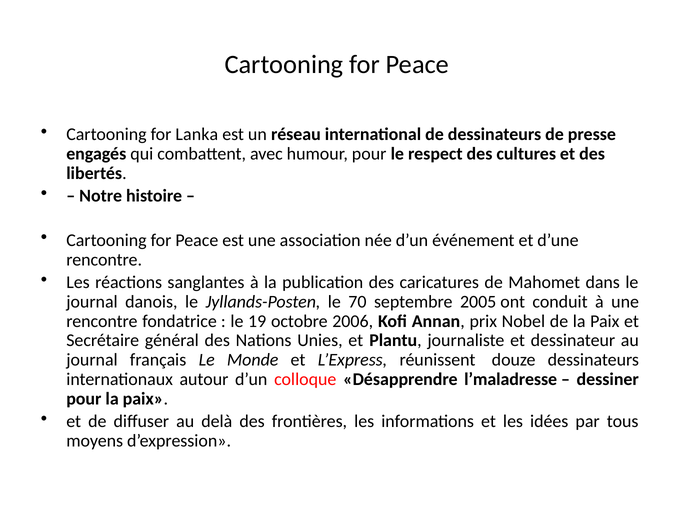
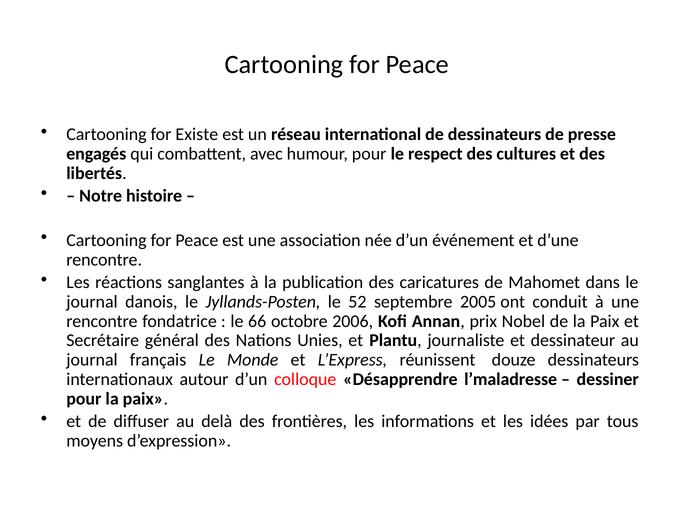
Lanka: Lanka -> Existe
70: 70 -> 52
19: 19 -> 66
